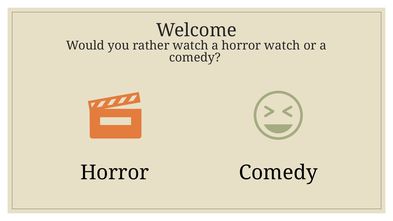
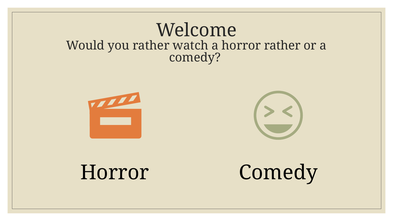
horror watch: watch -> rather
